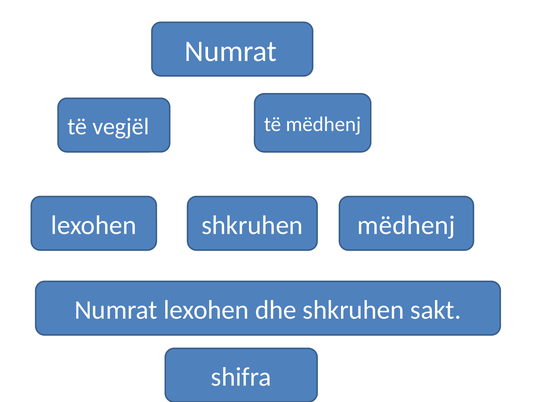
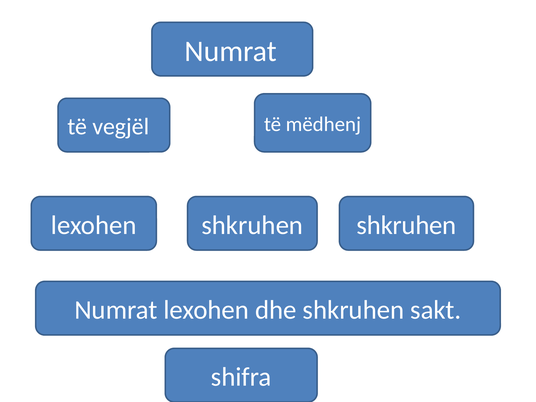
shkruhen mëdhenj: mëdhenj -> shkruhen
